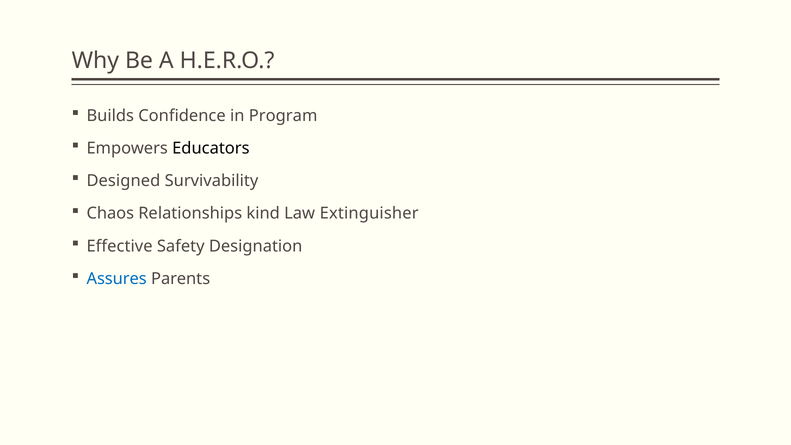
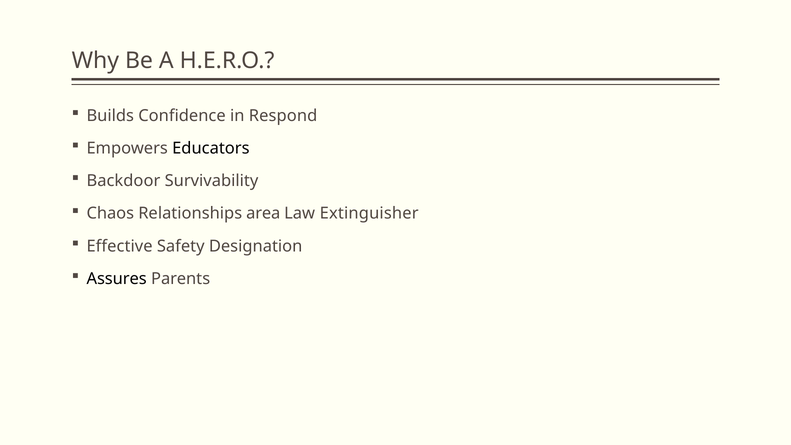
Program: Program -> Respond
Designed: Designed -> Backdoor
kind: kind -> area
Assures colour: blue -> black
